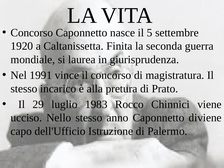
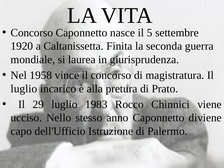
1991: 1991 -> 1958
stesso at (24, 89): stesso -> luglio
